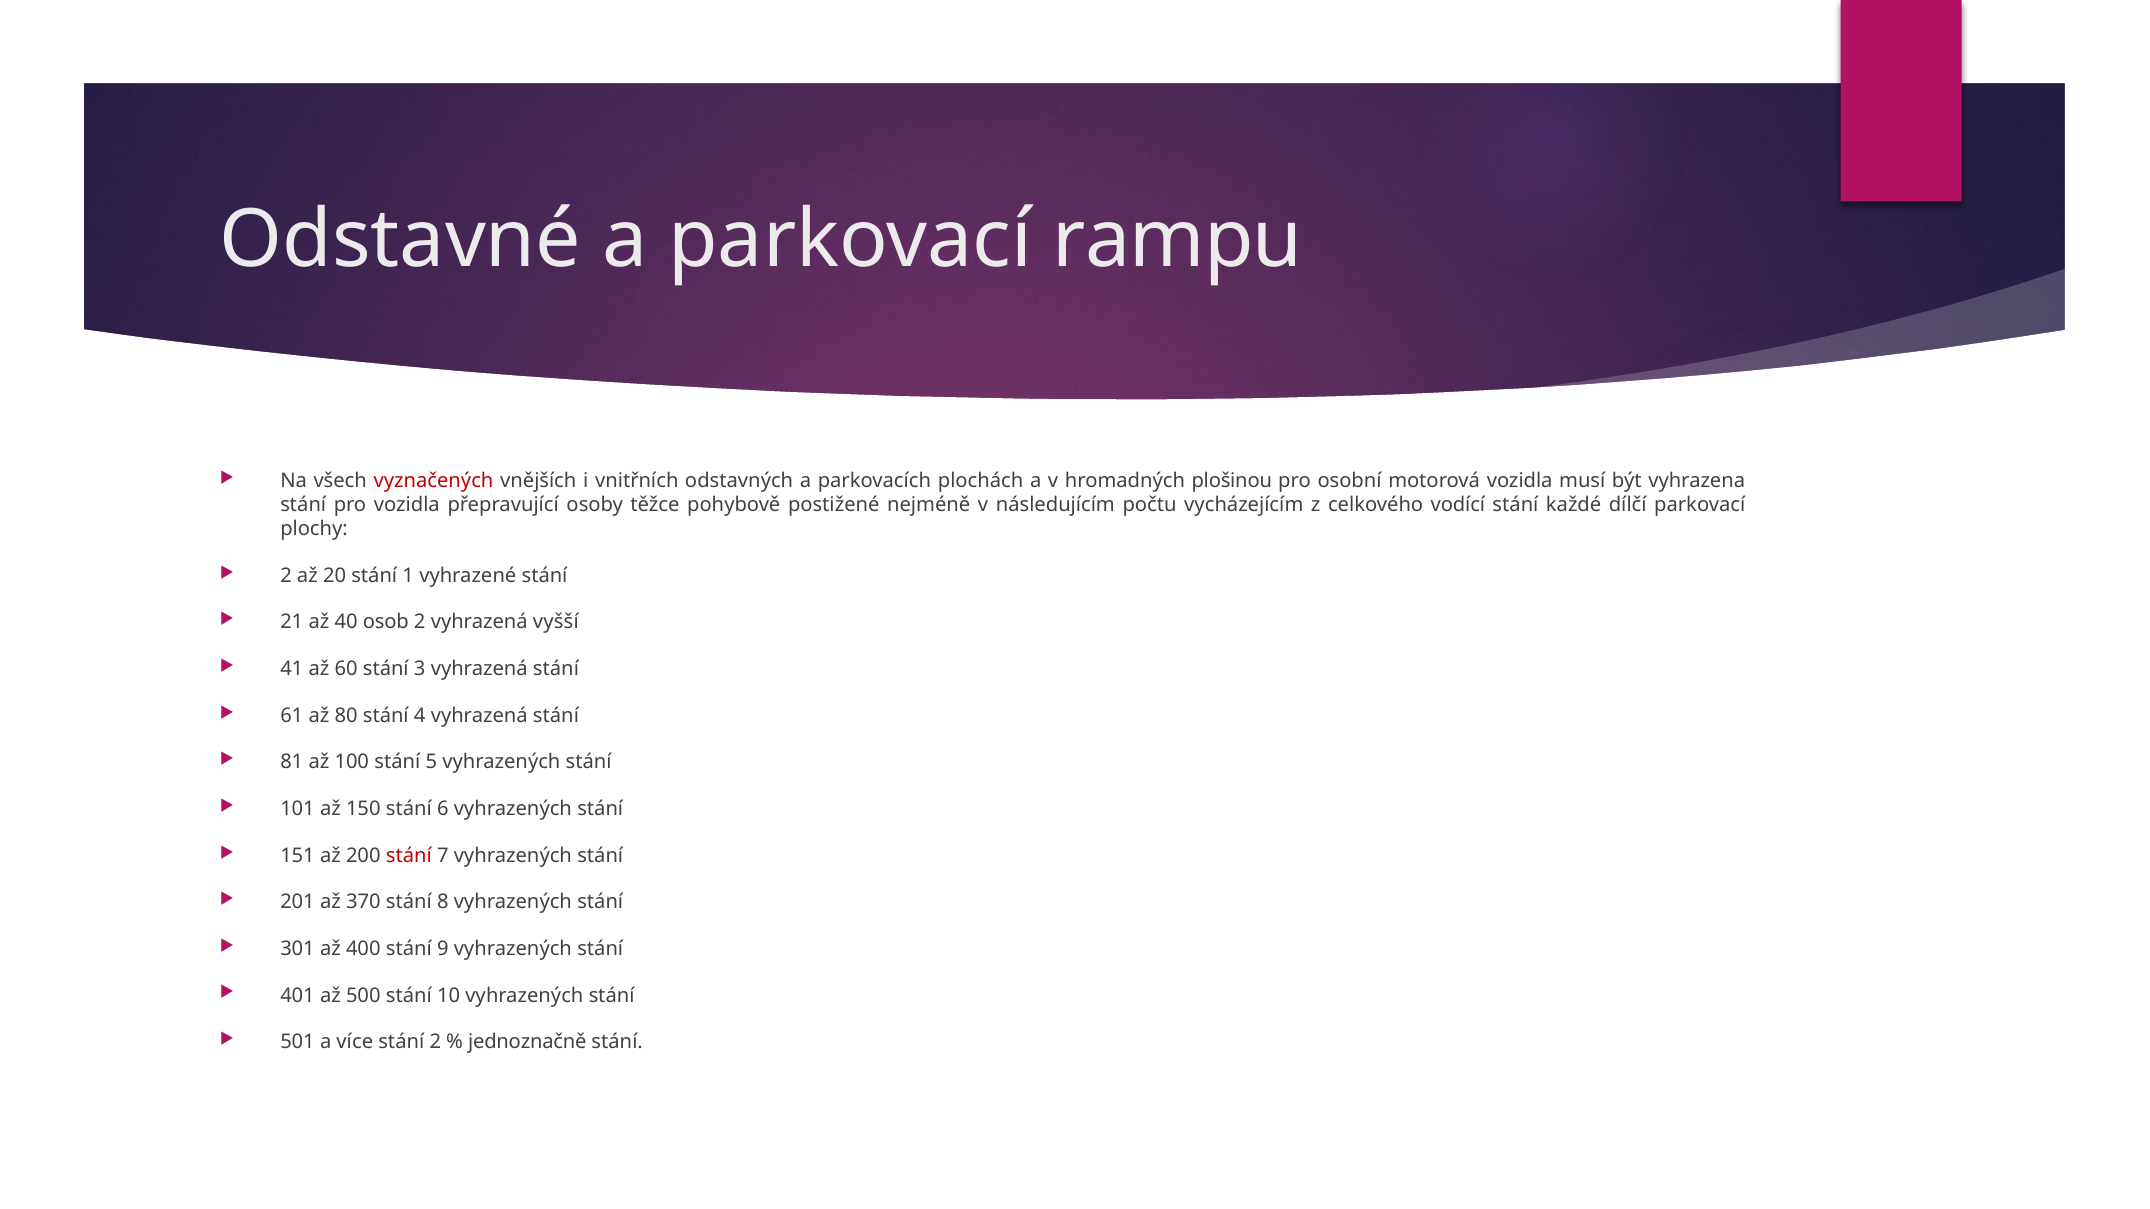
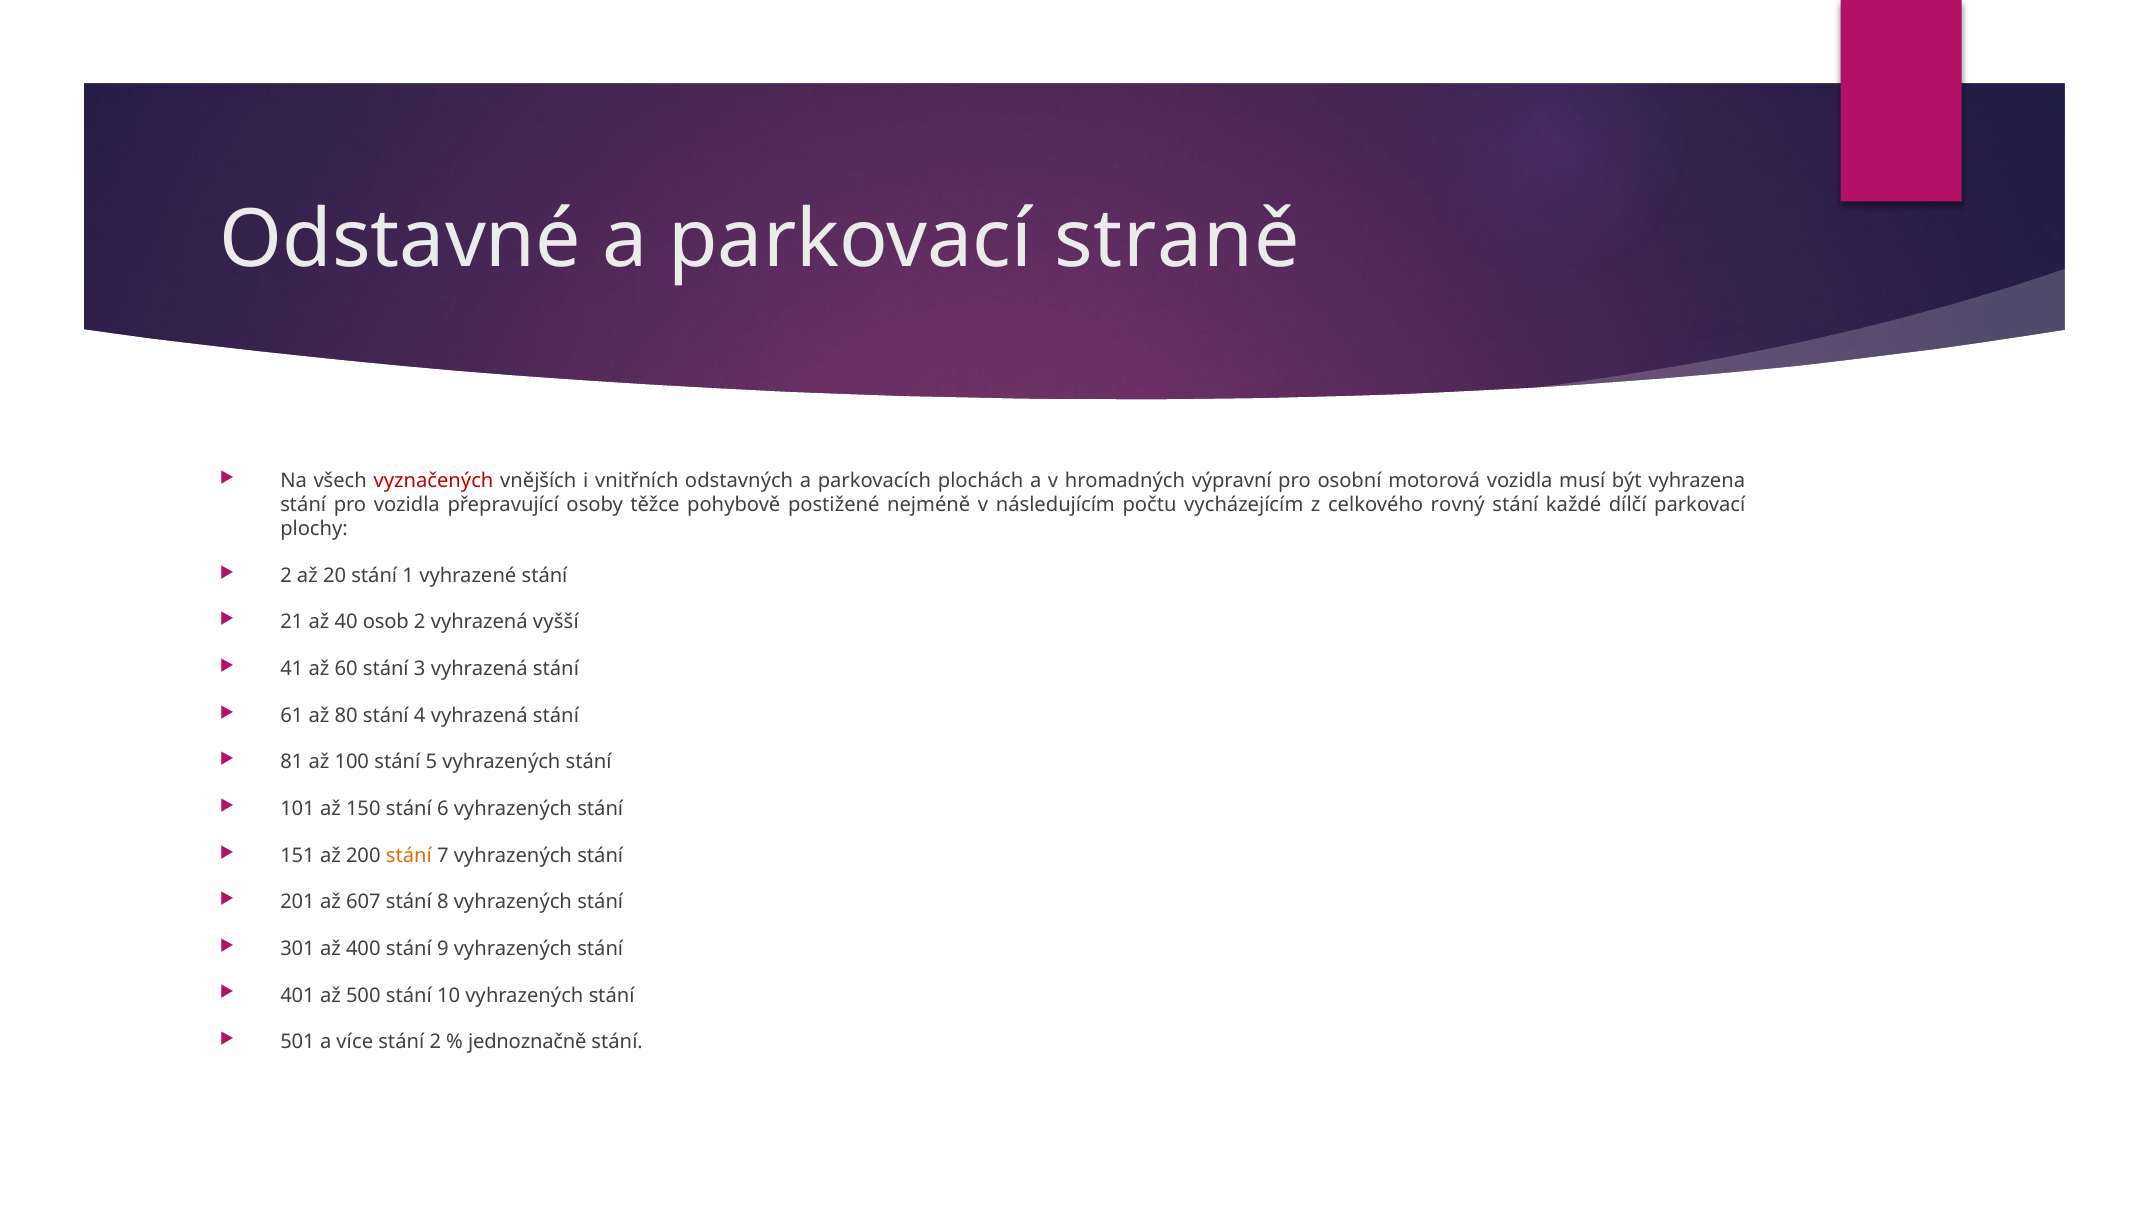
rampu: rampu -> straně
plošinou: plošinou -> výpravní
vodící: vodící -> rovný
stání at (409, 856) colour: red -> orange
370: 370 -> 607
